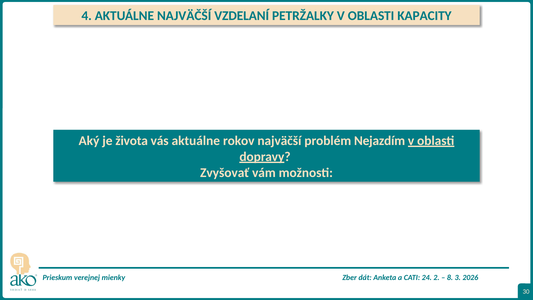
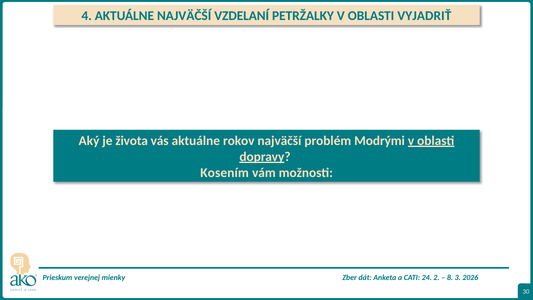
KAPACITY: KAPACITY -> VYJADRIŤ
Nejazdím: Nejazdím -> Modrými
Zvyšovať: Zvyšovať -> Kosením
